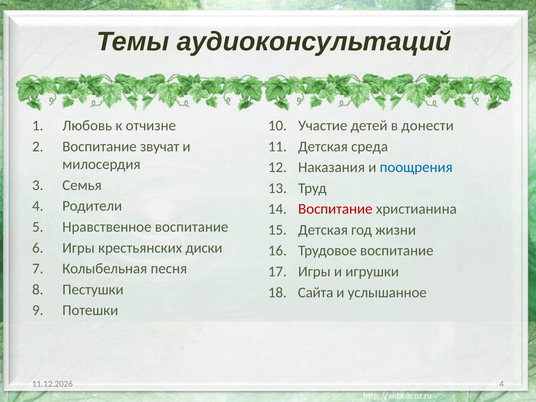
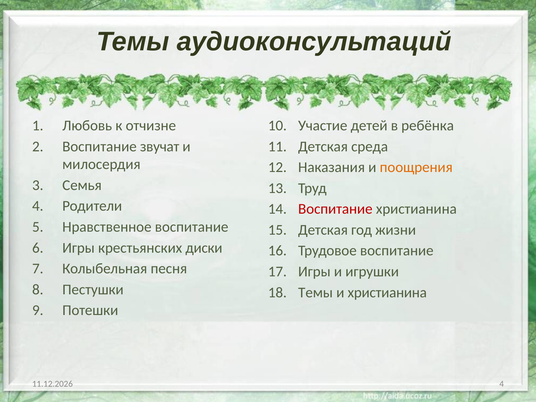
донести: донести -> ребёнка
поощрения colour: blue -> orange
Сайта at (316, 292): Сайта -> Темы
и услышанное: услышанное -> христианина
